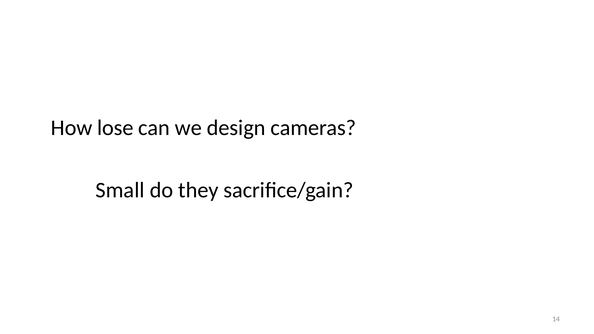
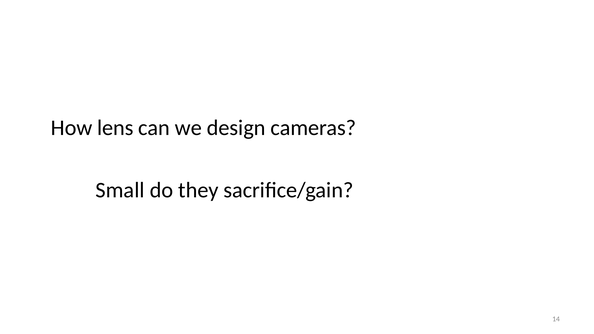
lose: lose -> lens
